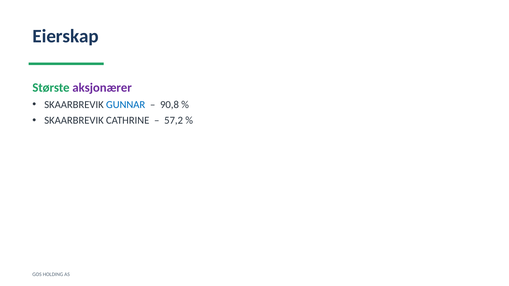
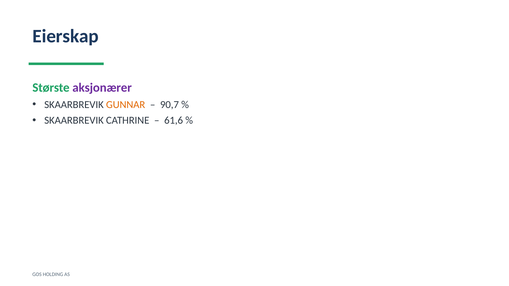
GUNNAR colour: blue -> orange
90,8: 90,8 -> 90,7
57,2: 57,2 -> 61,6
